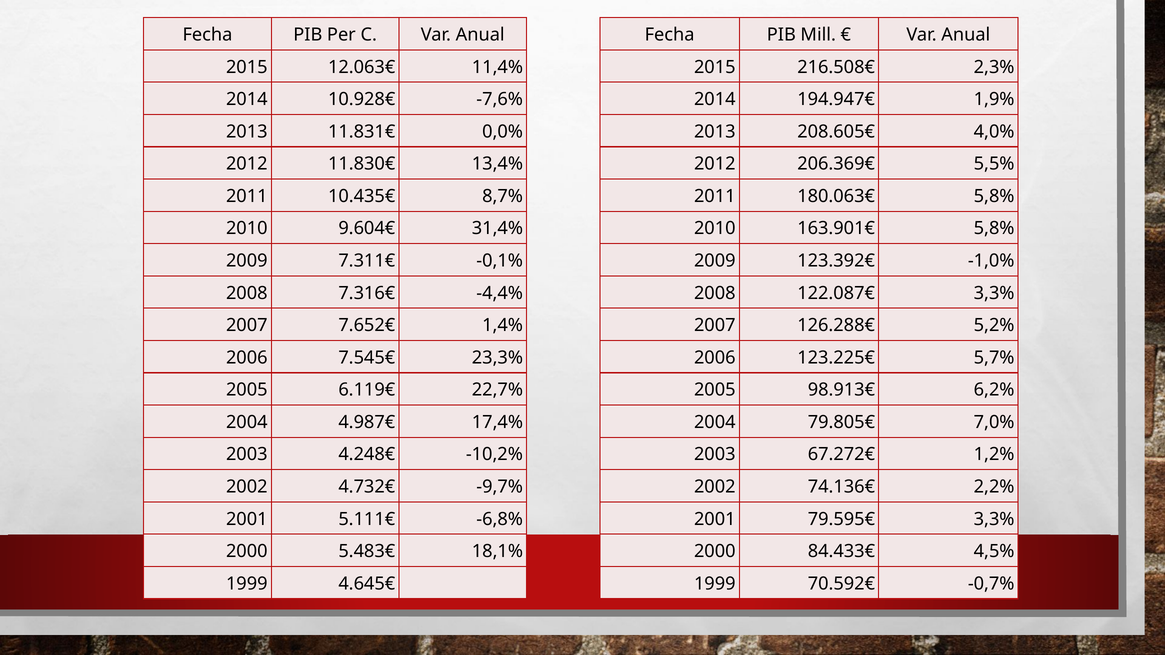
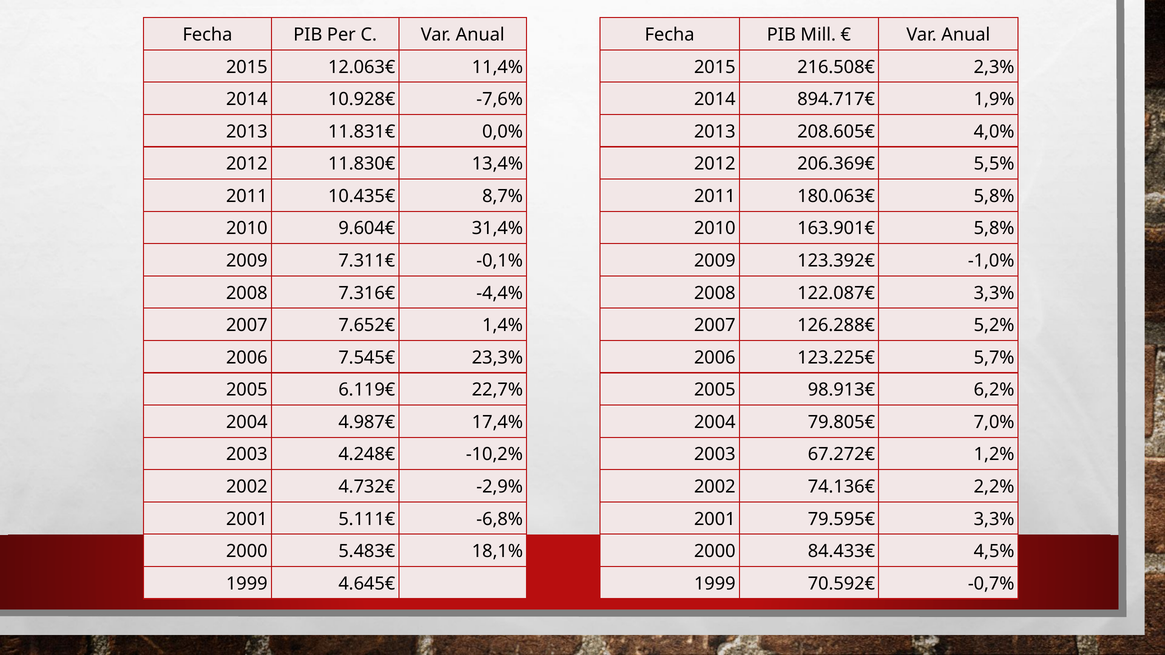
194.947€: 194.947€ -> 894.717€
-9,7%: -9,7% -> -2,9%
